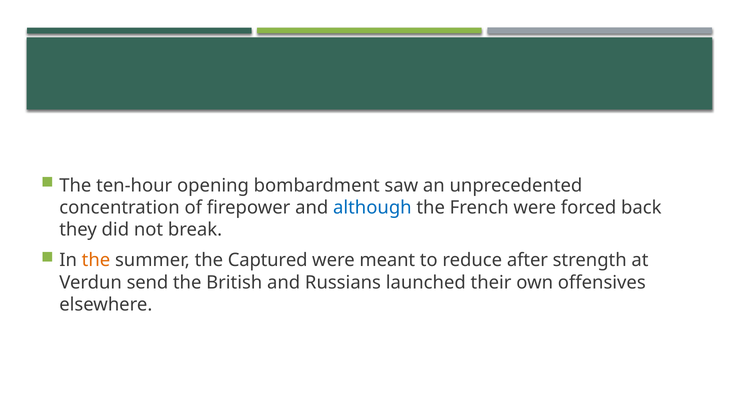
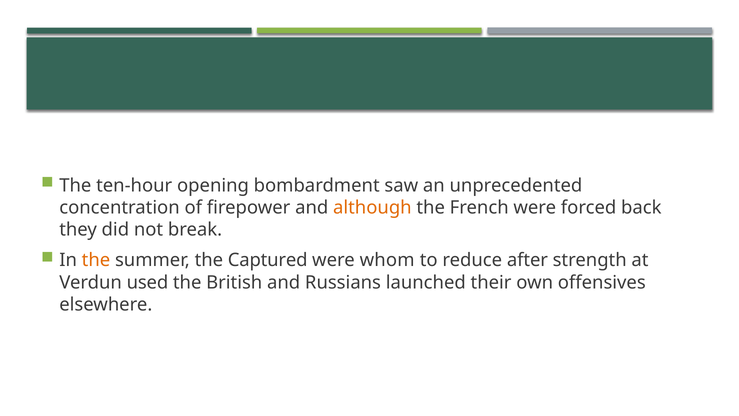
although colour: blue -> orange
meant: meant -> whom
send: send -> used
